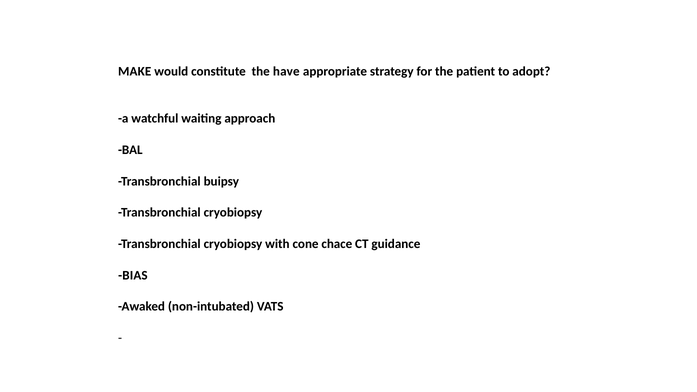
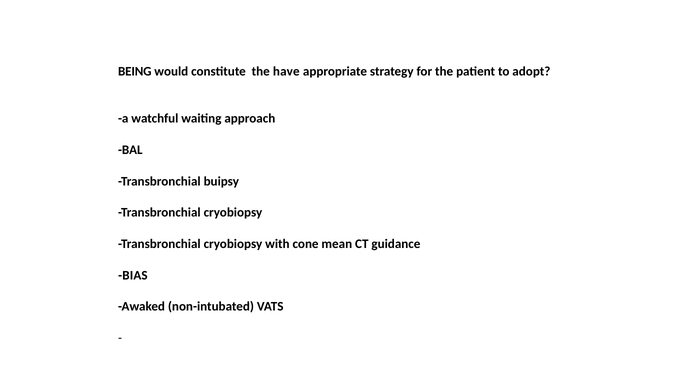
MAKE: MAKE -> BEING
chace: chace -> mean
